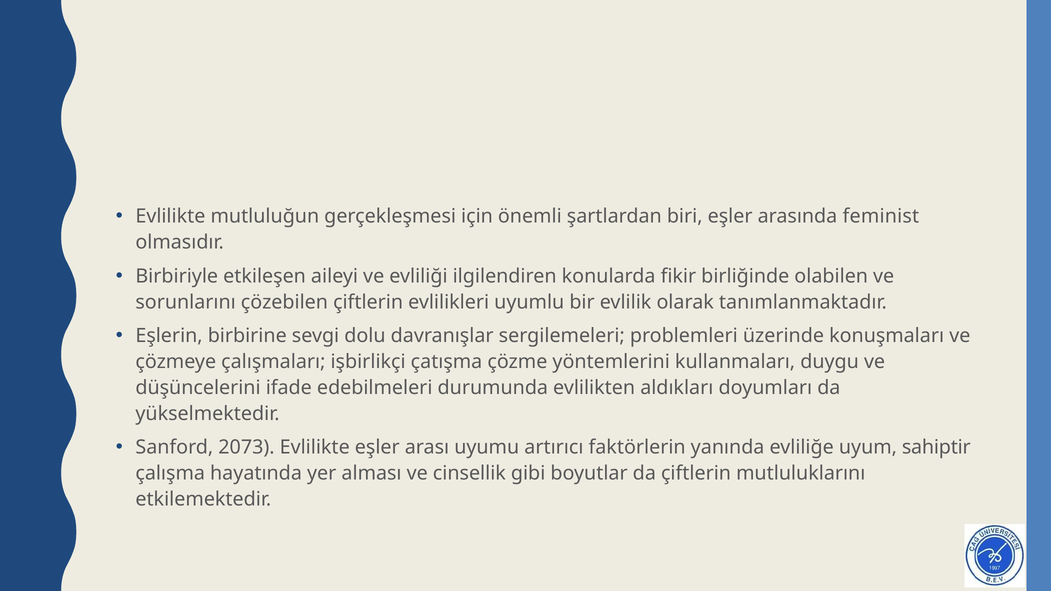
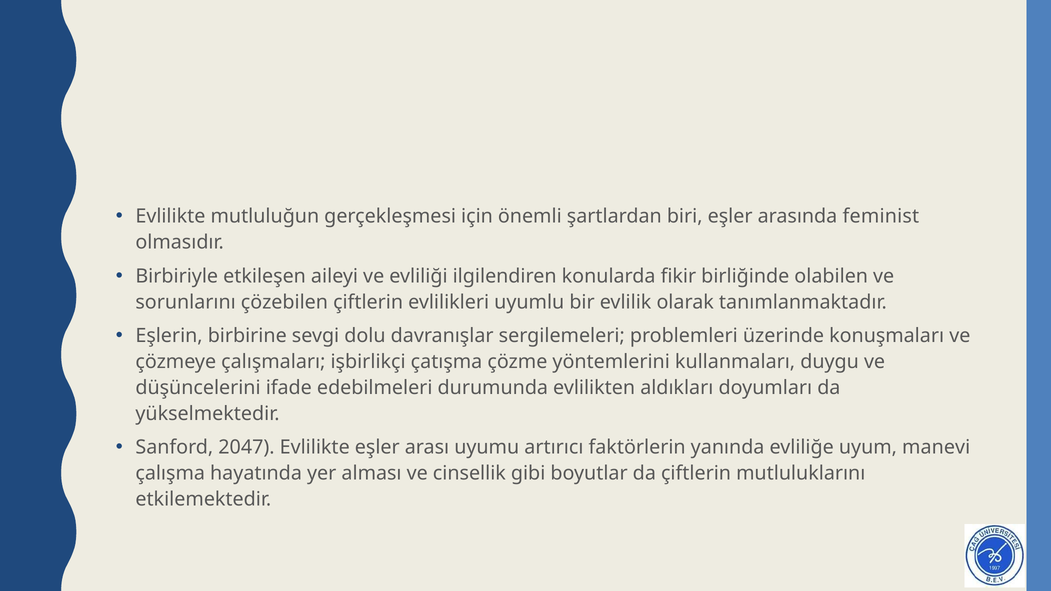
2073: 2073 -> 2047
sahiptir: sahiptir -> manevi
